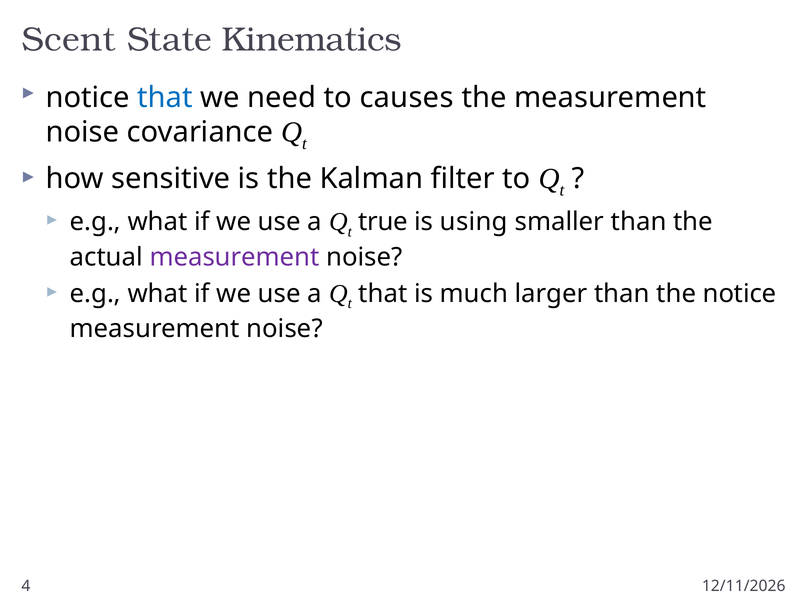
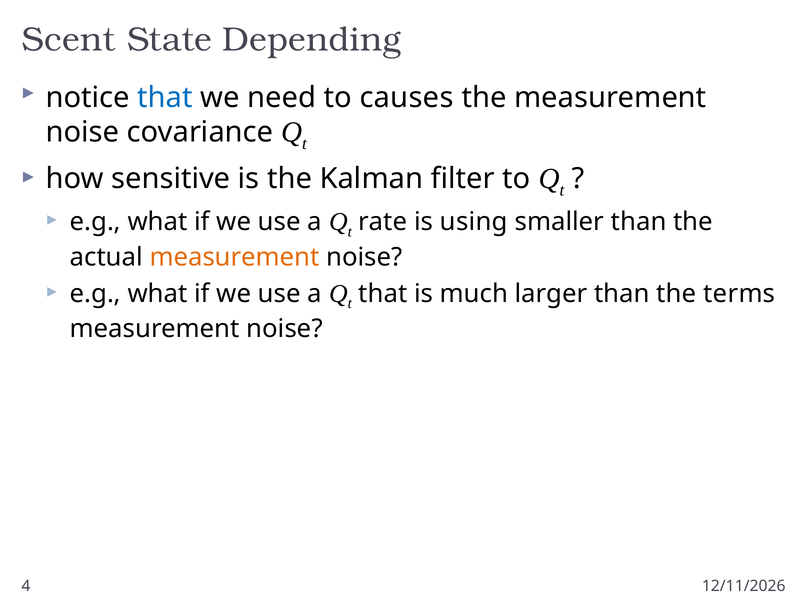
Kinematics: Kinematics -> Depending
true: true -> rate
measurement at (235, 257) colour: purple -> orange
the notice: notice -> terms
